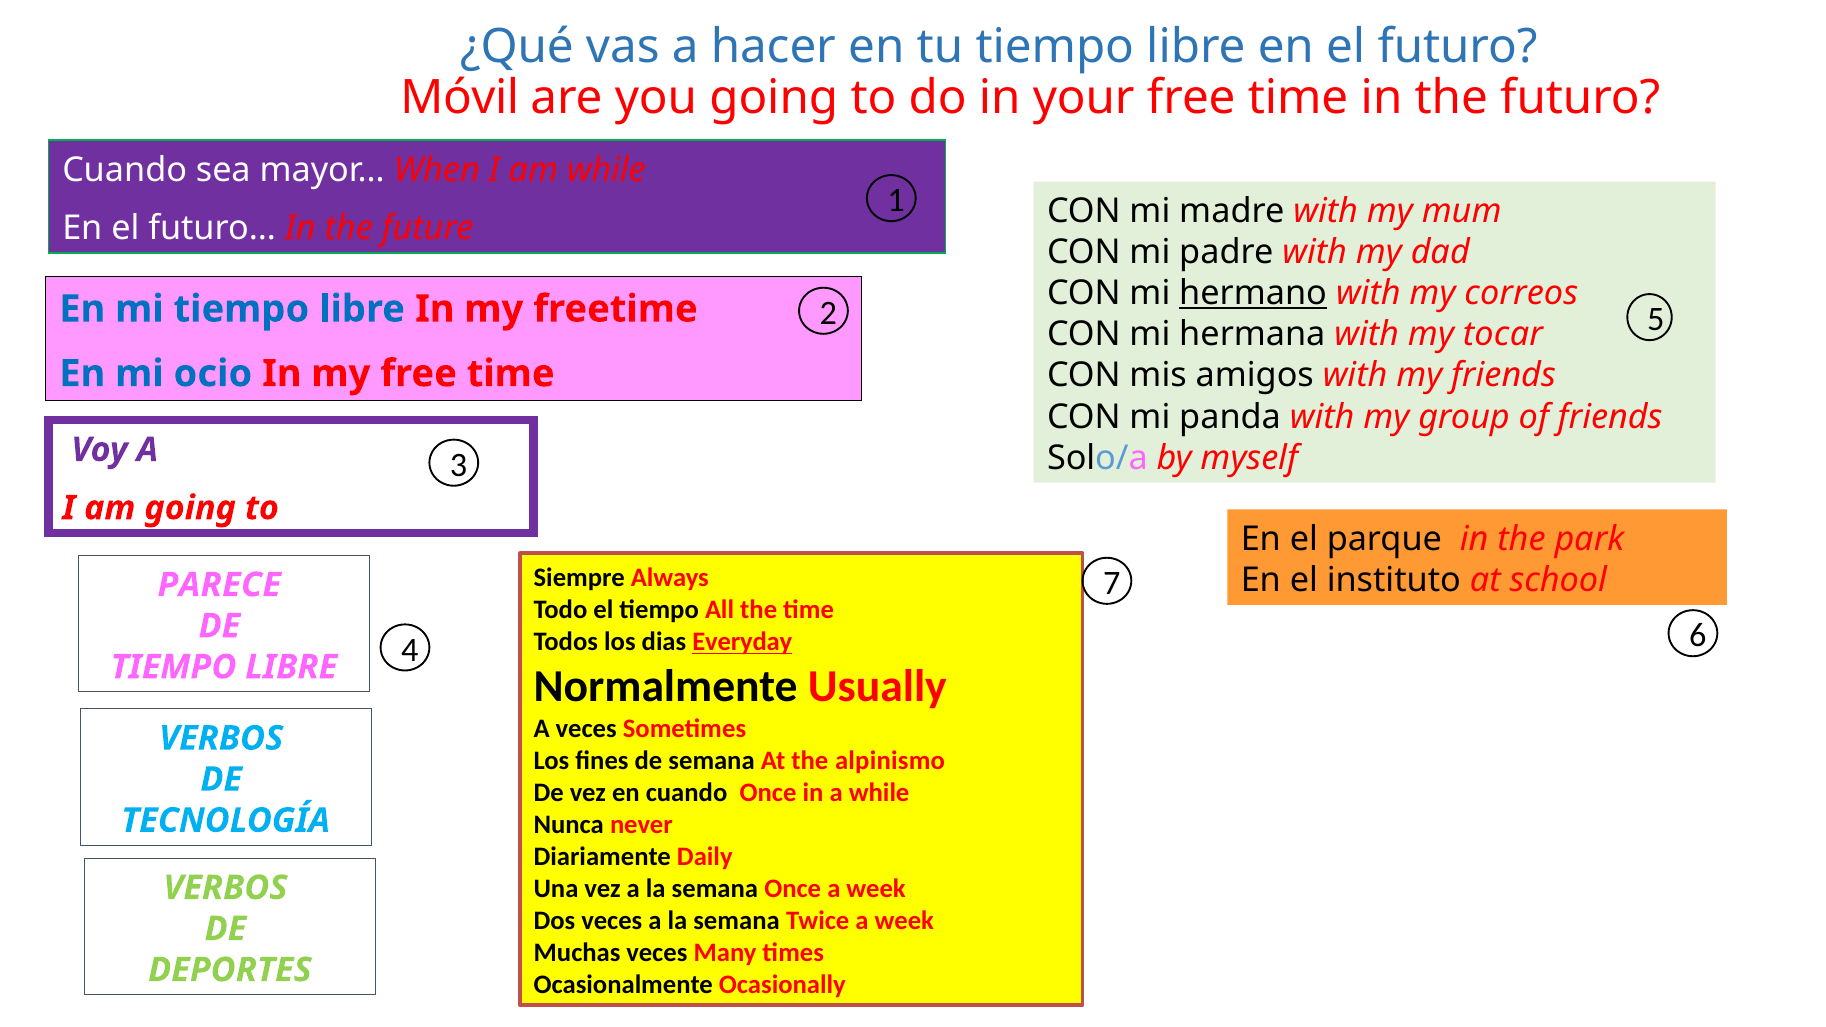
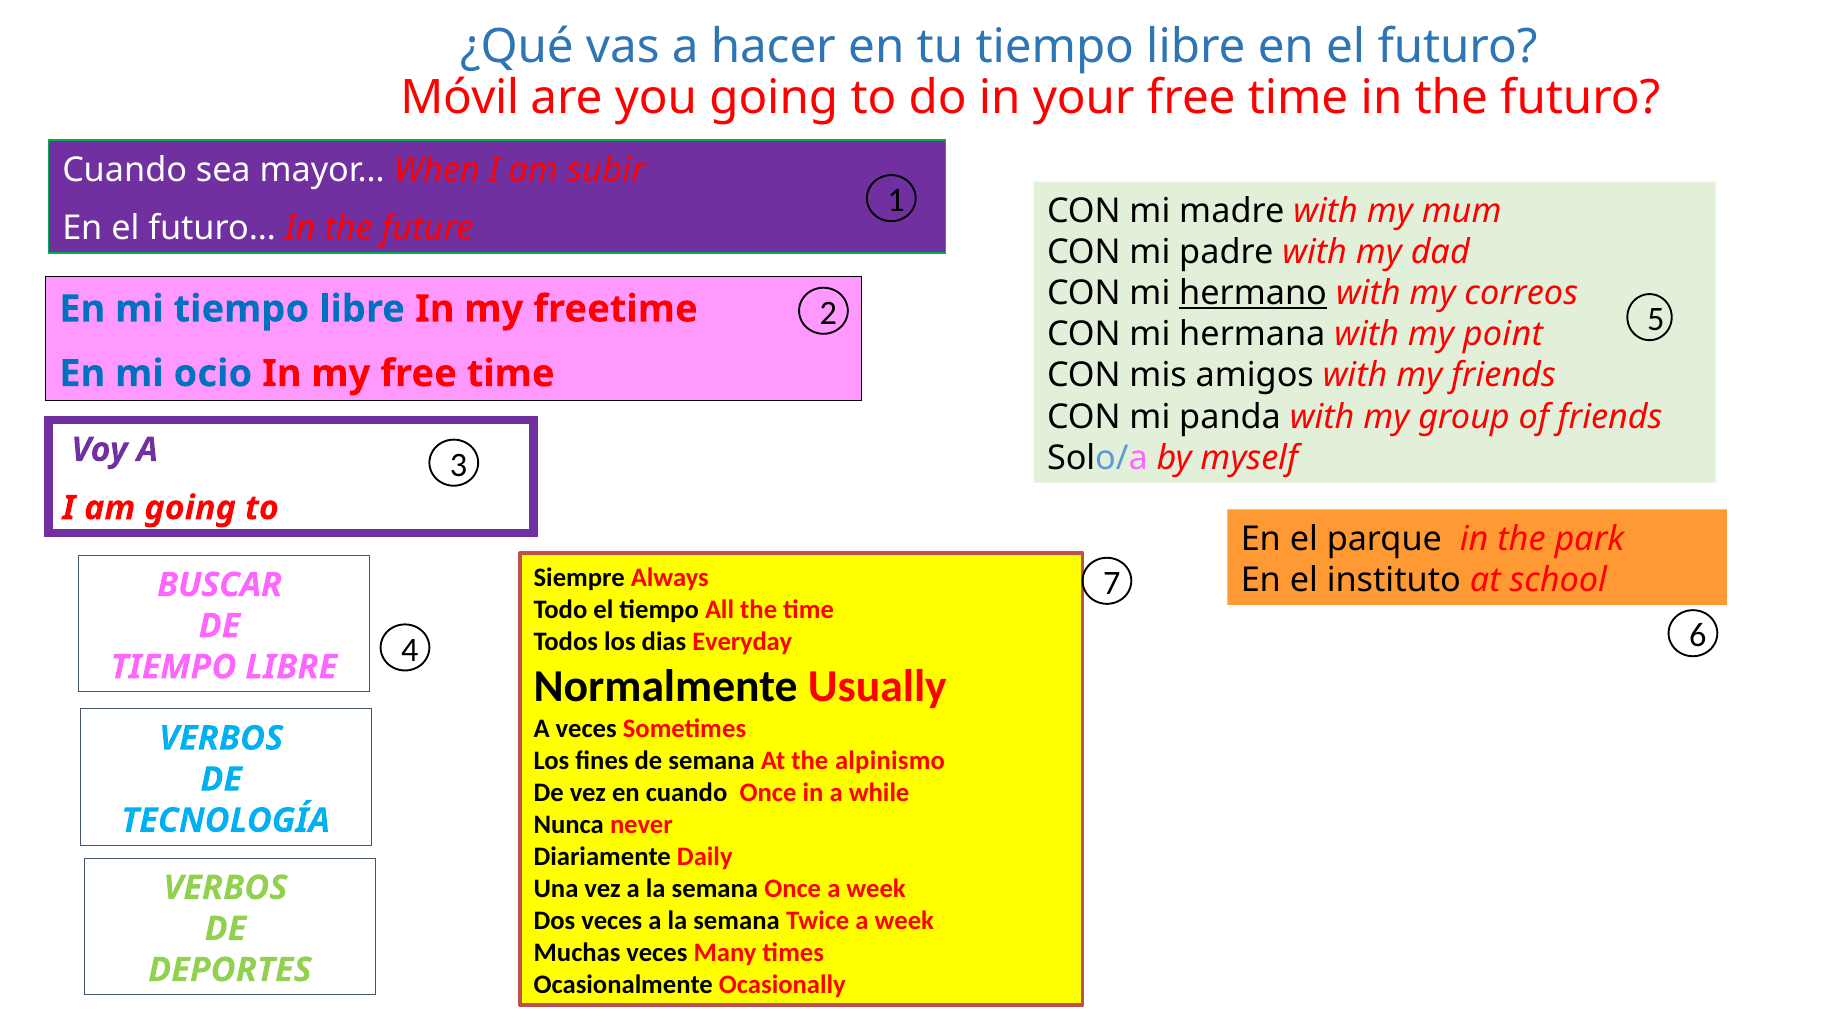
am while: while -> subir
tocar: tocar -> point
PARECE: PARECE -> BUSCAR
Everyday underline: present -> none
